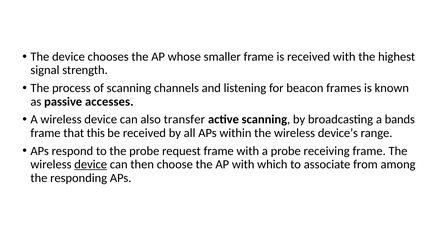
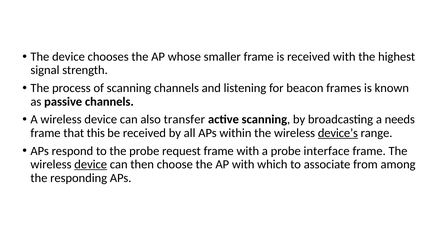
passive accesses: accesses -> channels
bands: bands -> needs
device’s underline: none -> present
receiving: receiving -> interface
